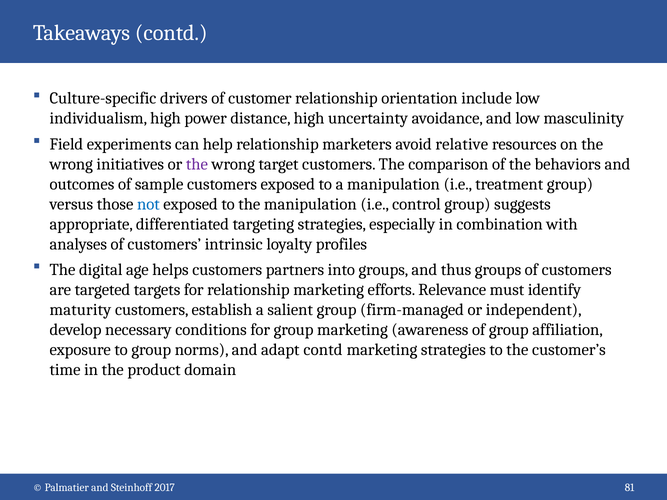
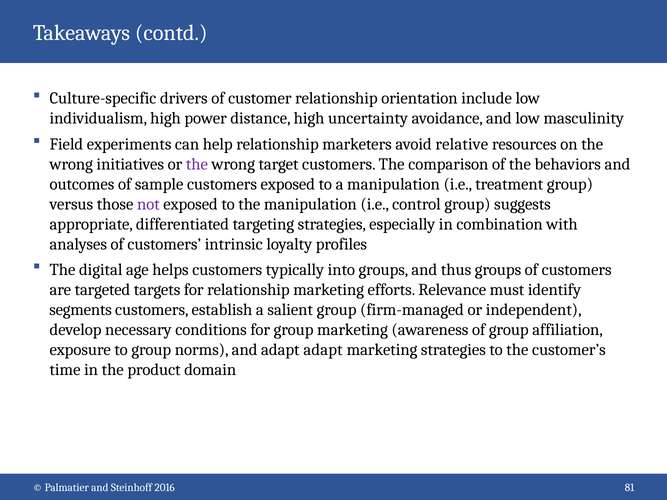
not colour: blue -> purple
partners: partners -> typically
maturity: maturity -> segments
adapt contd: contd -> adapt
2017: 2017 -> 2016
